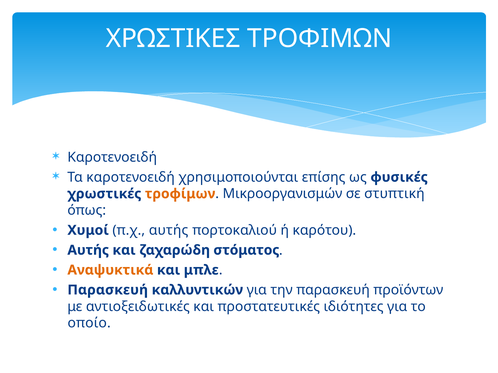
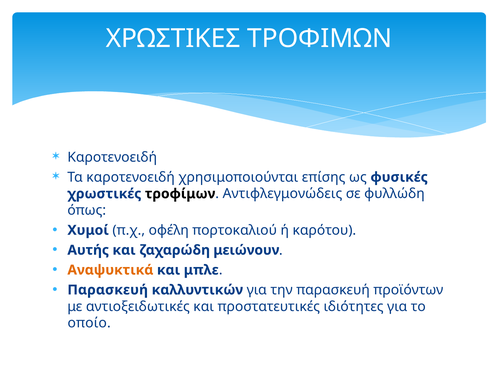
τροφίμων colour: orange -> black
Μικροοργανισμών: Μικροοργανισμών -> Αντιφλεγμονώδεις
στυπτική: στυπτική -> φυλλώδη
π.χ αυτής: αυτής -> οφέλη
στόματος: στόματος -> μειώνουν
